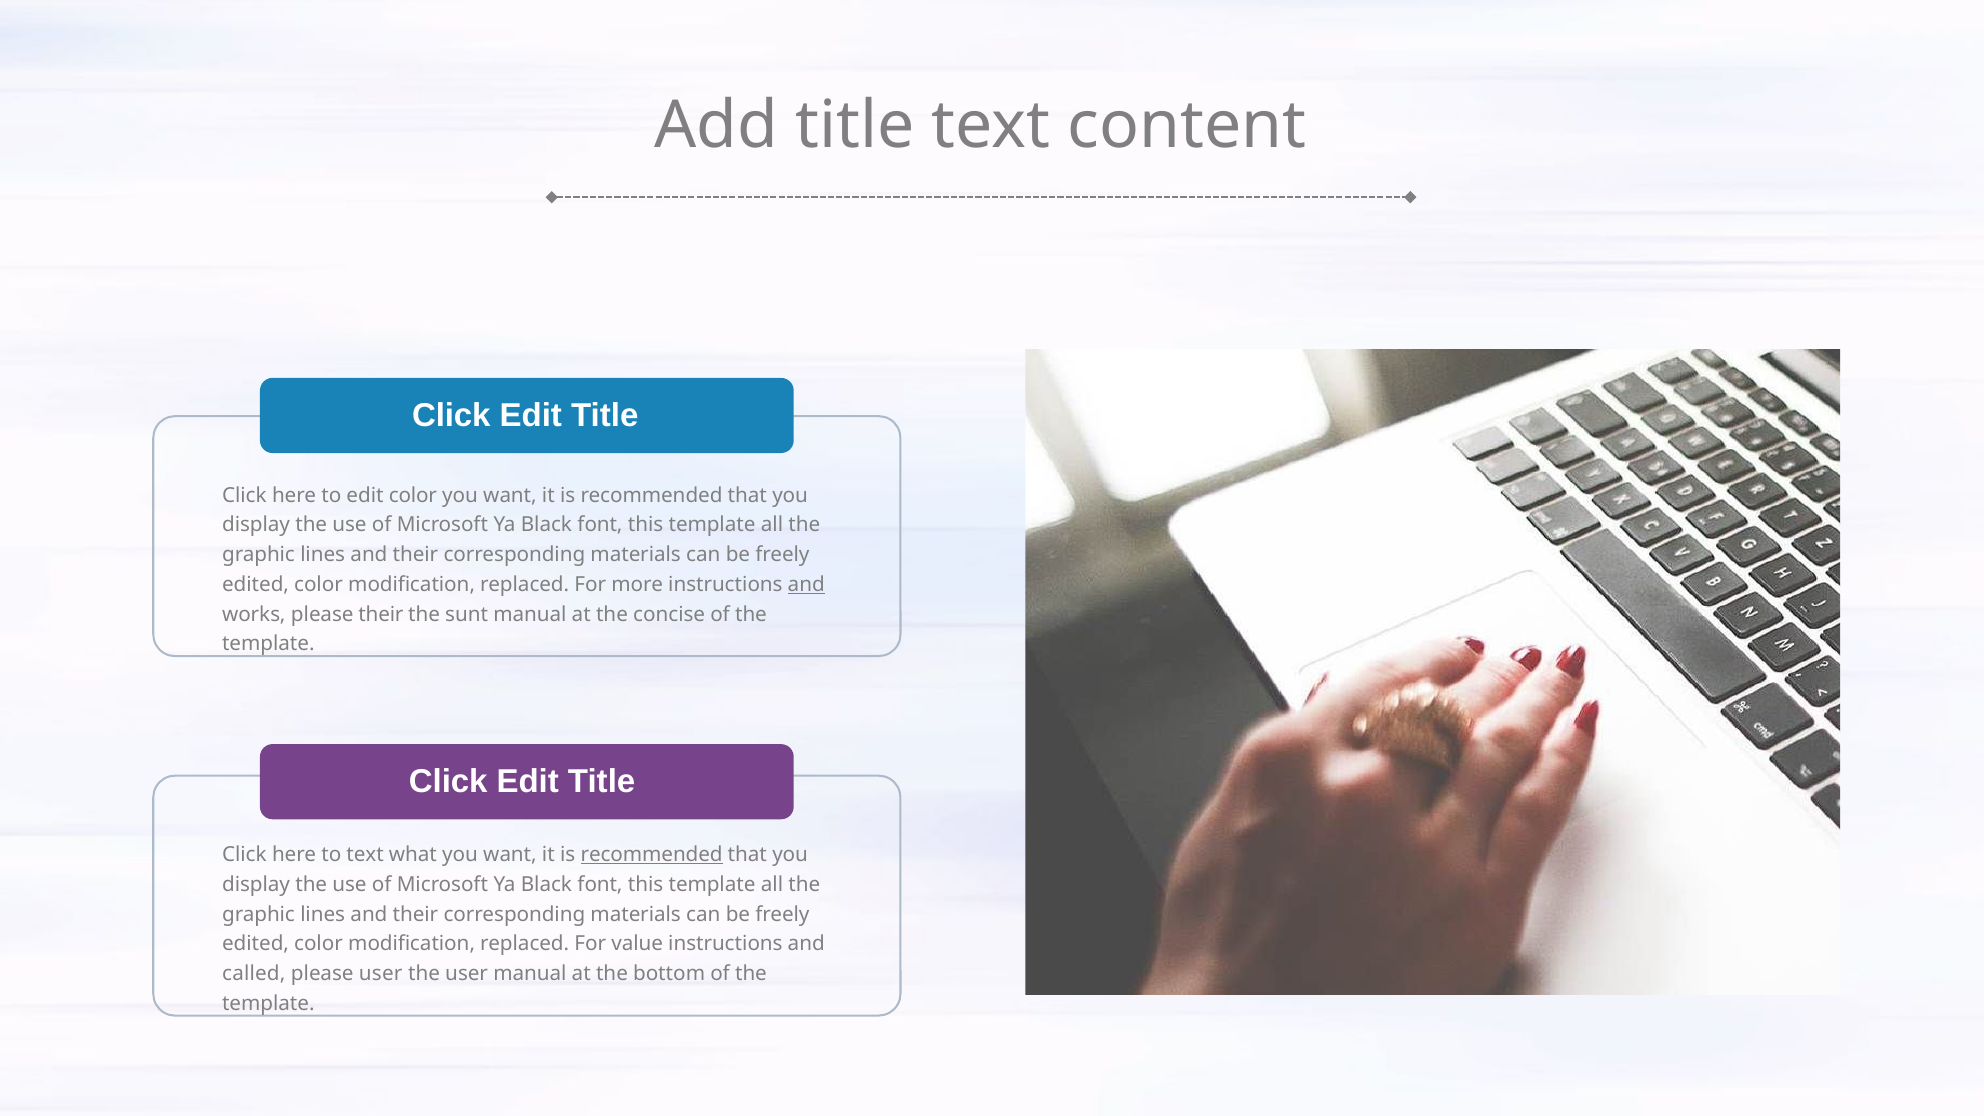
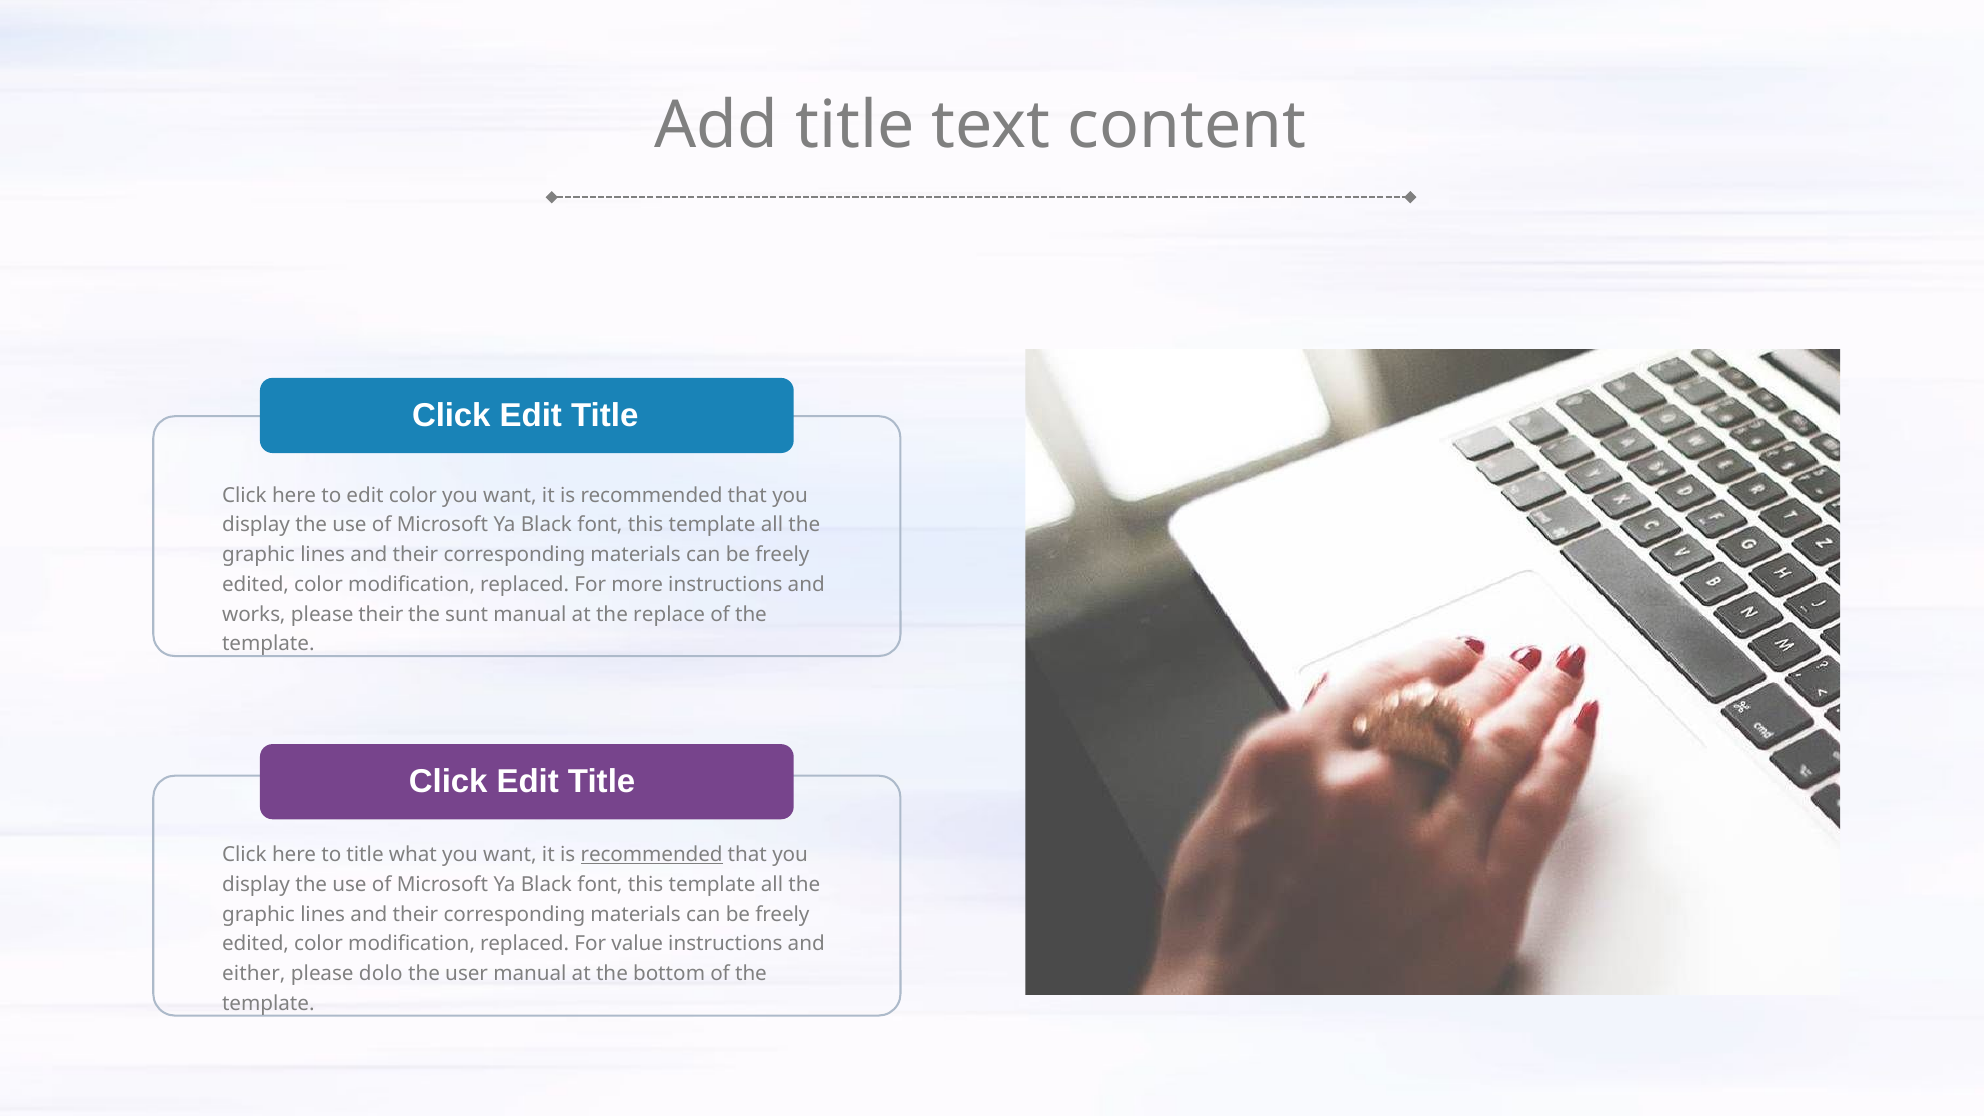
and at (806, 585) underline: present -> none
concise: concise -> replace
to text: text -> title
called: called -> either
please user: user -> dolo
